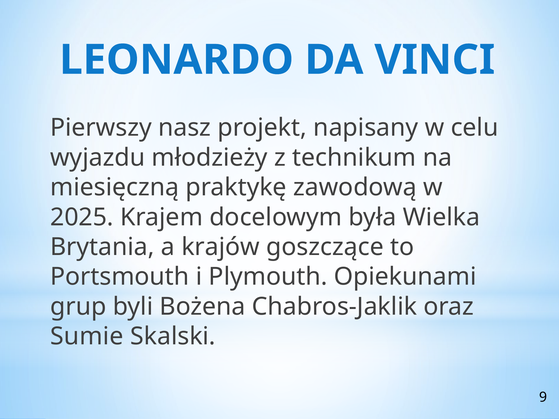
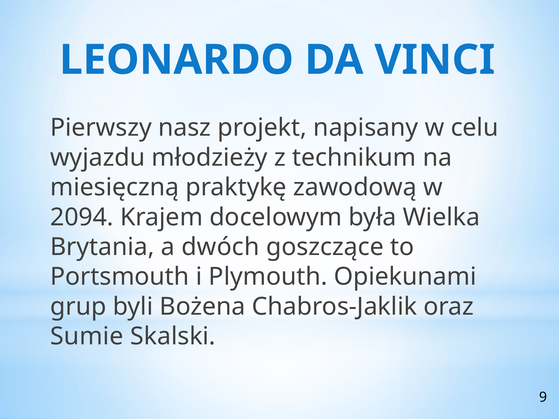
2025: 2025 -> 2094
krajów: krajów -> dwóch
